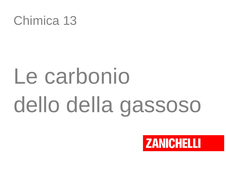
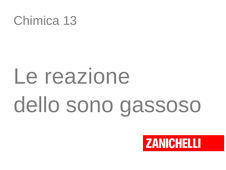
carbonio: carbonio -> reazione
della: della -> sono
